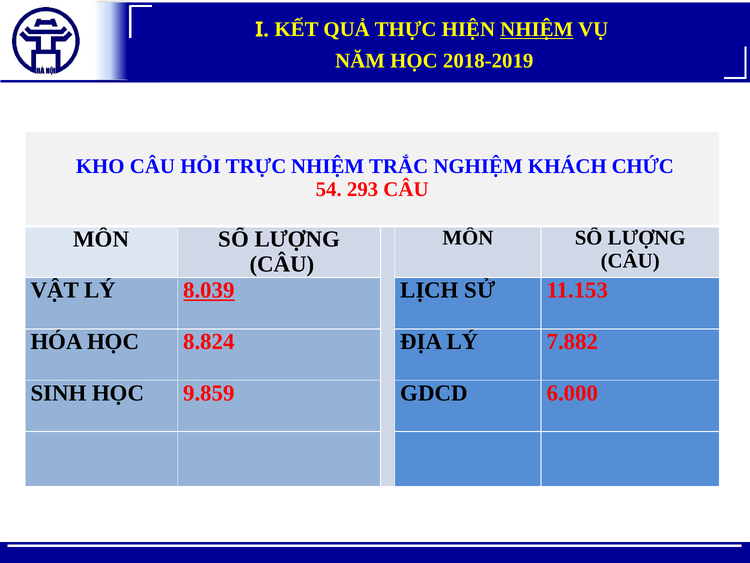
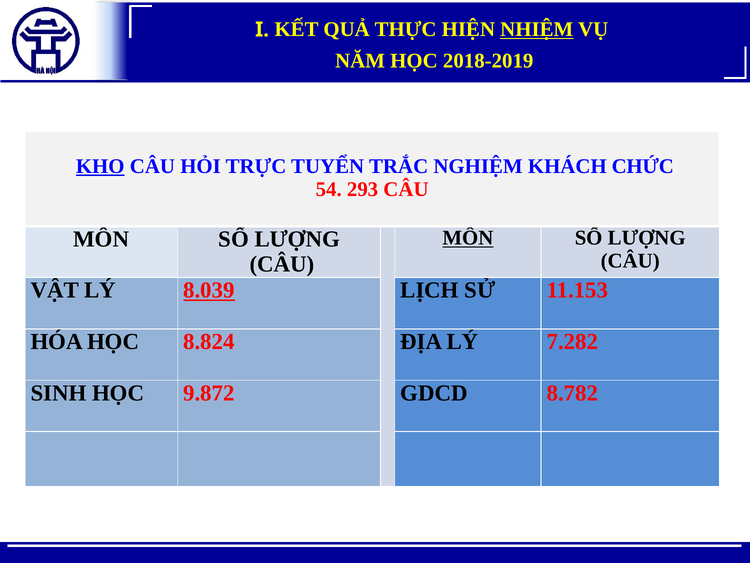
KHO underline: none -> present
TRỰC NHIỆM: NHIỆM -> TUYỂN
MÔN at (468, 238) underline: none -> present
7.882: 7.882 -> 7.282
9.859: 9.859 -> 9.872
6.000: 6.000 -> 8.782
